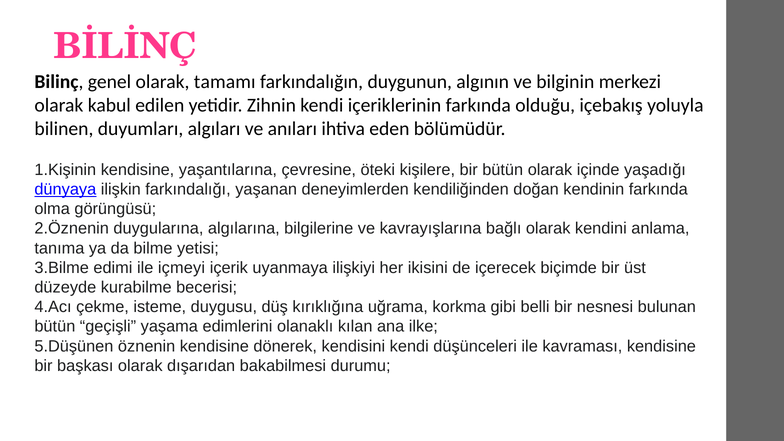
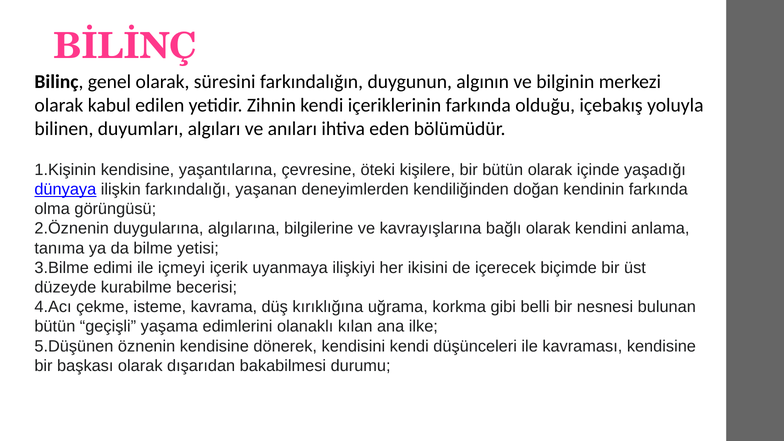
tamamı: tamamı -> süresini
duygusu: duygusu -> kavrama
